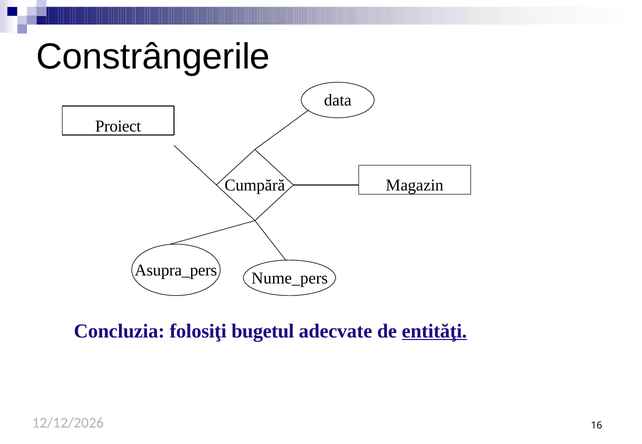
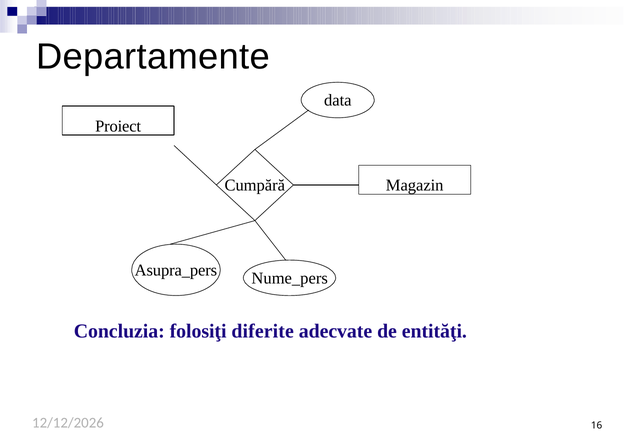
Constrângerile: Constrângerile -> Departamente
bugetul: bugetul -> diferite
entităţi underline: present -> none
